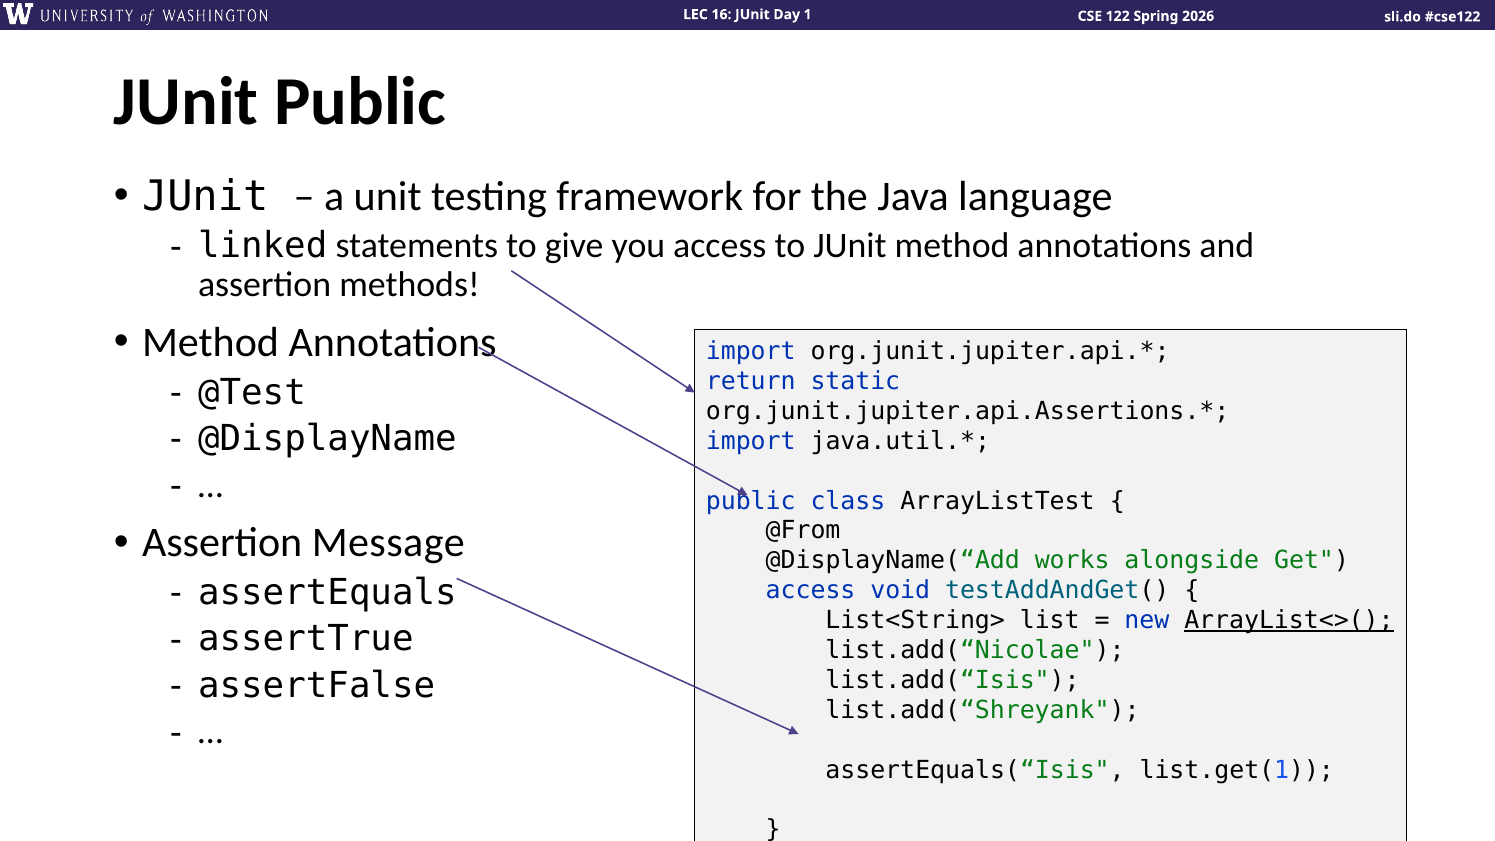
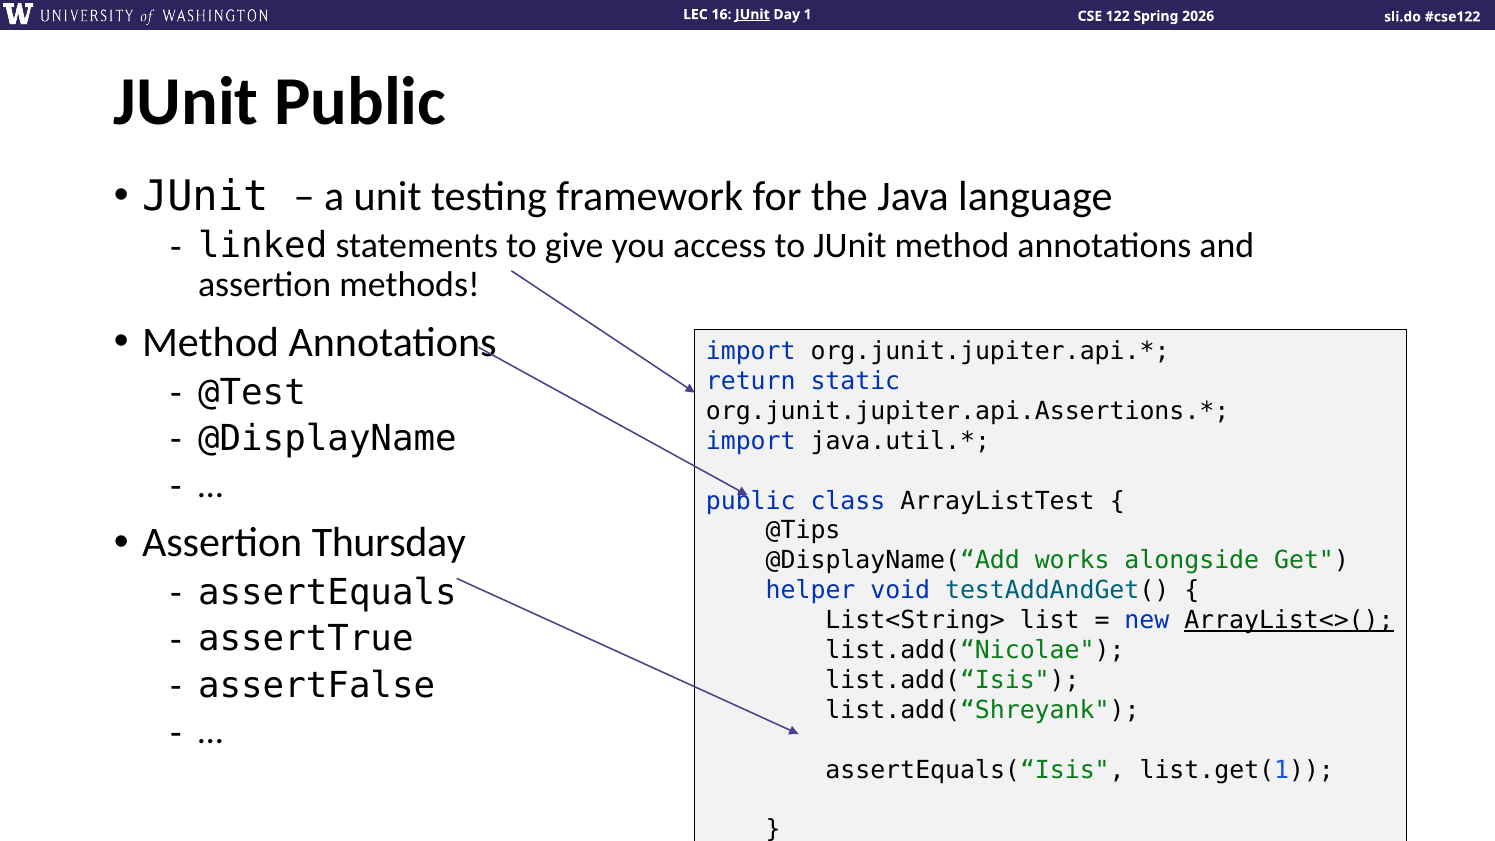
JUnit at (752, 15) underline: none -> present
@From: @From -> @Tips
Message: Message -> Thursday
access at (811, 590): access -> helper
